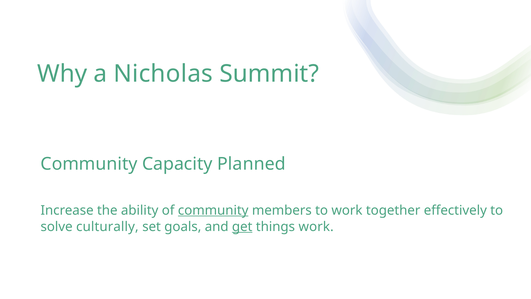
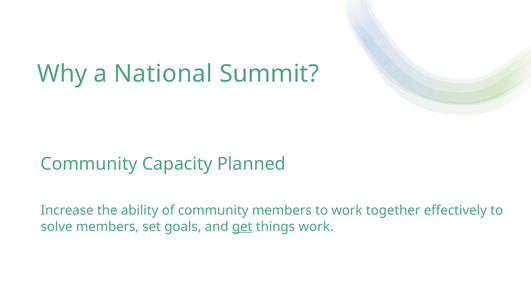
Nicholas: Nicholas -> National
community at (213, 210) underline: present -> none
solve culturally: culturally -> members
